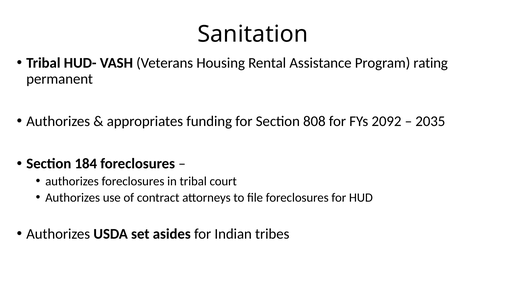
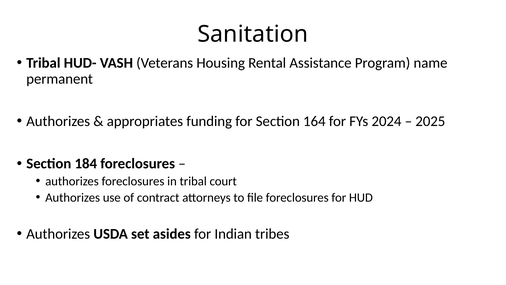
rating: rating -> name
808: 808 -> 164
2092: 2092 -> 2024
2035: 2035 -> 2025
